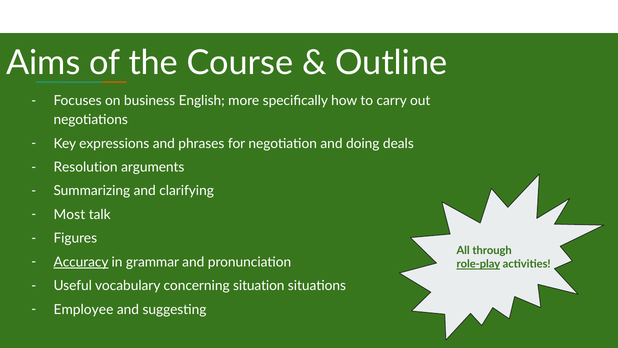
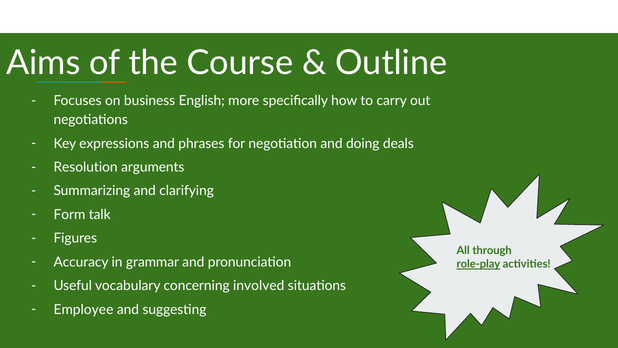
Most: Most -> Form
Accuracy underline: present -> none
situation: situation -> involved
